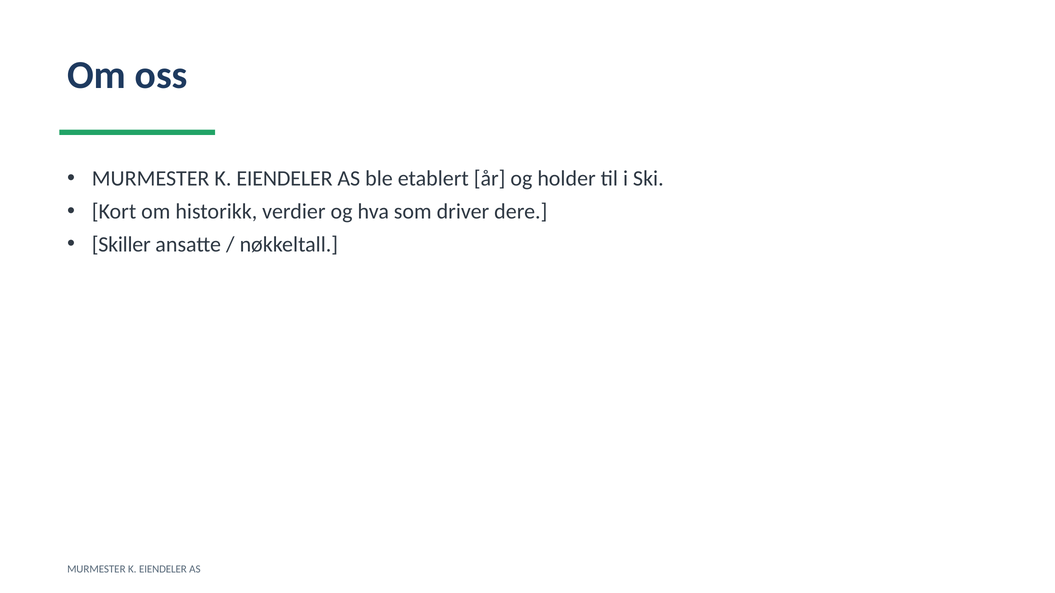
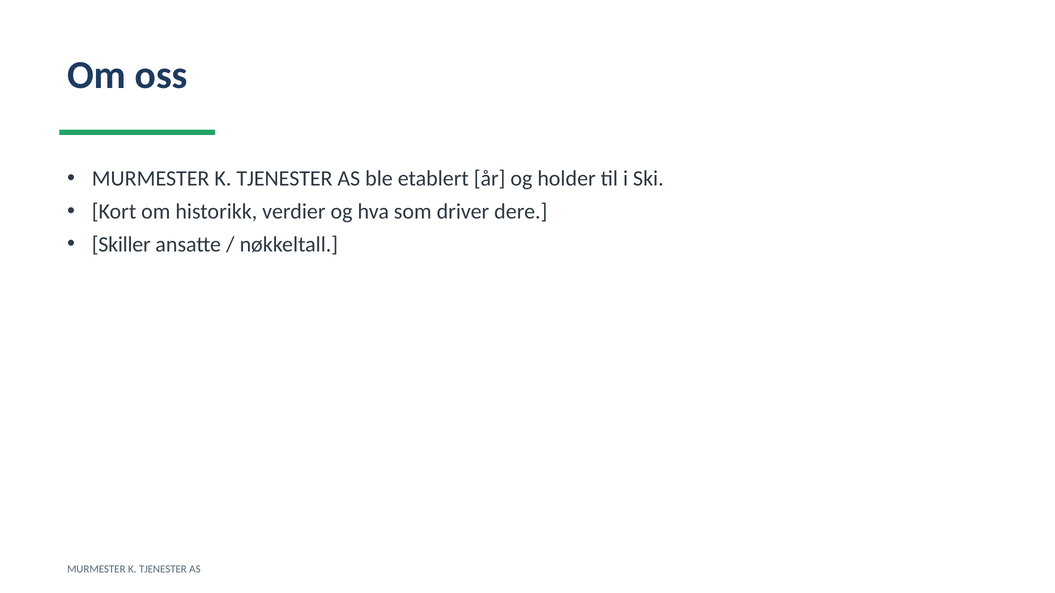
EIENDELER at (284, 179): EIENDELER -> TJENESTER
EIENDELER at (163, 569): EIENDELER -> TJENESTER
